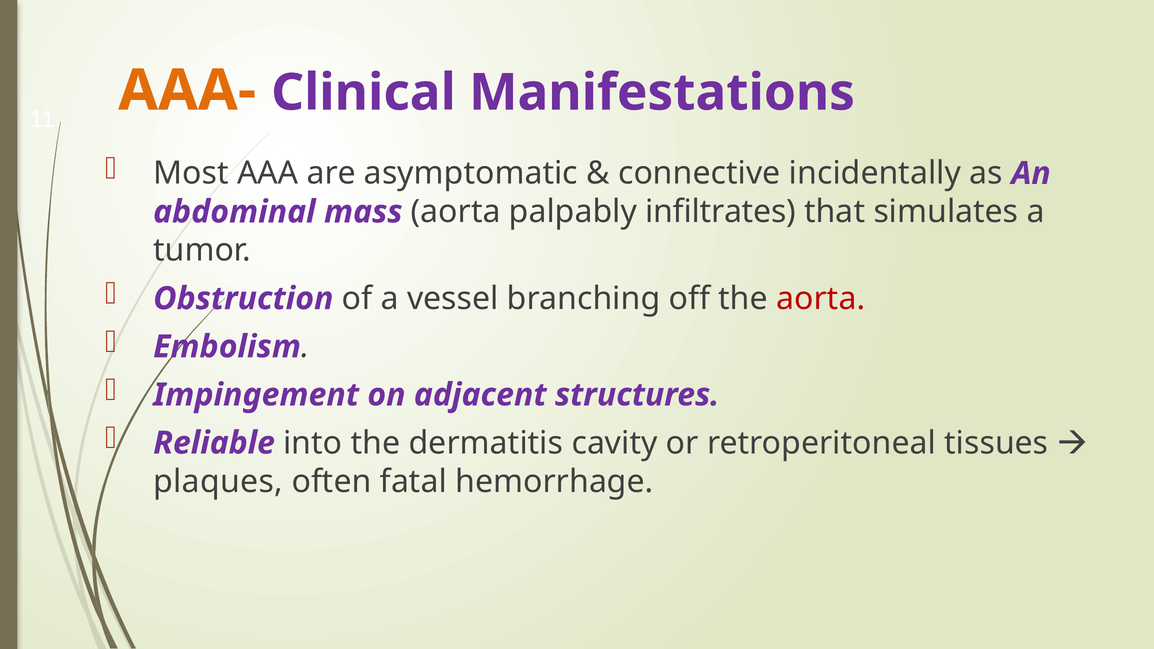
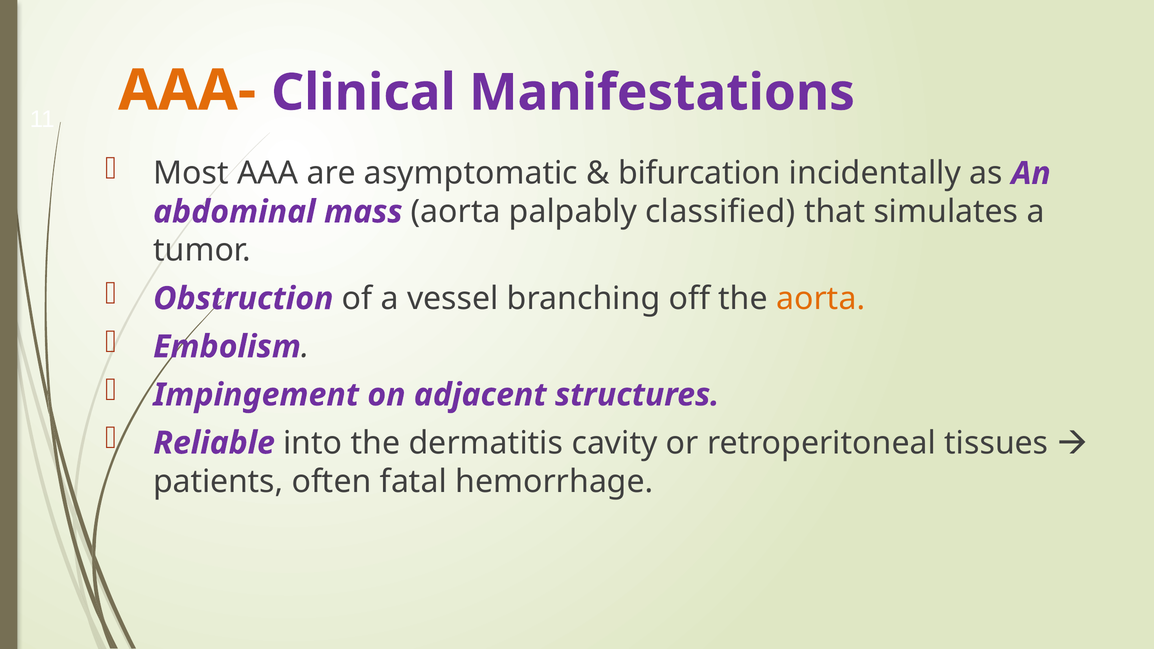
connective: connective -> bifurcation
infiltrates: infiltrates -> classified
aorta at (821, 299) colour: red -> orange
plaques: plaques -> patients
